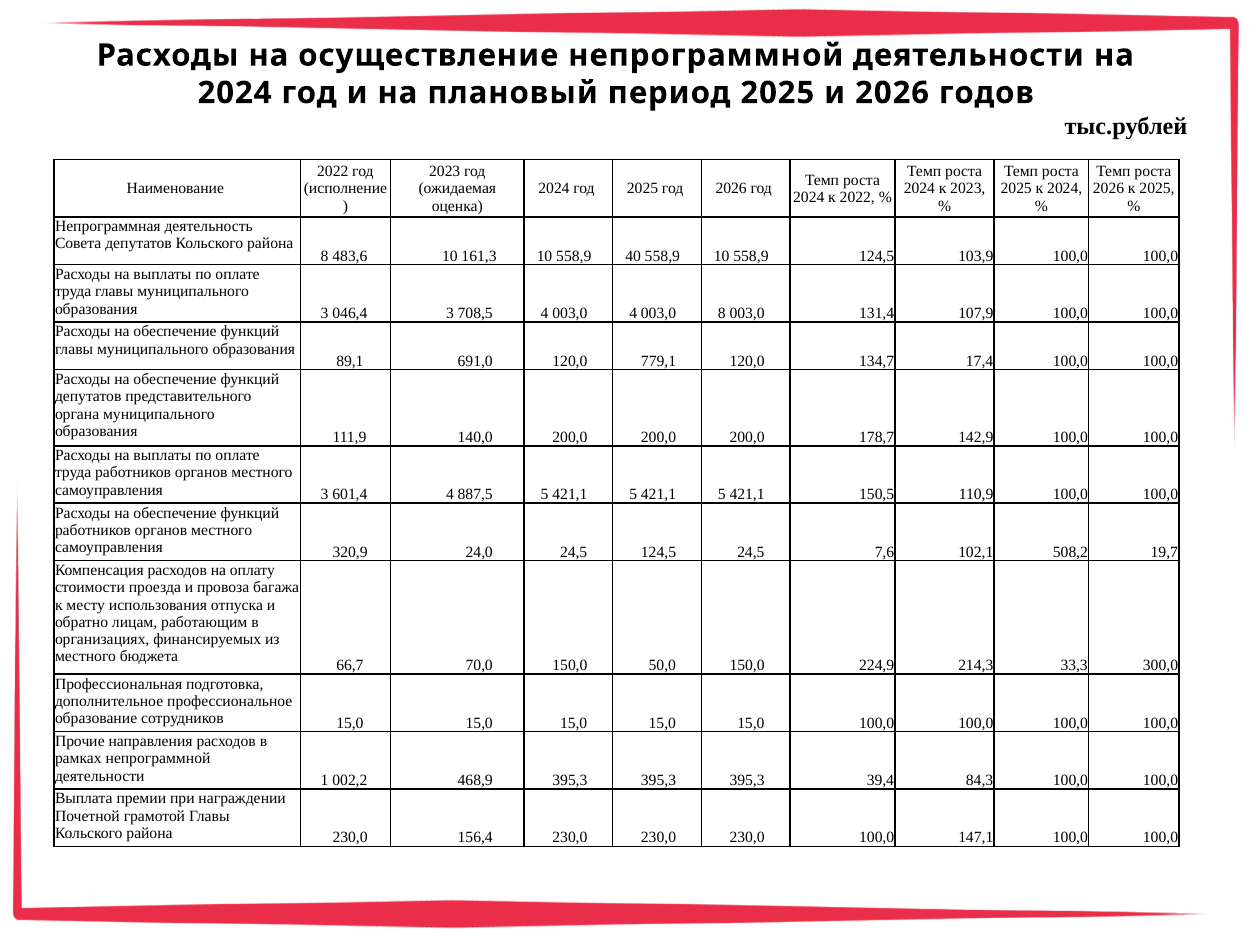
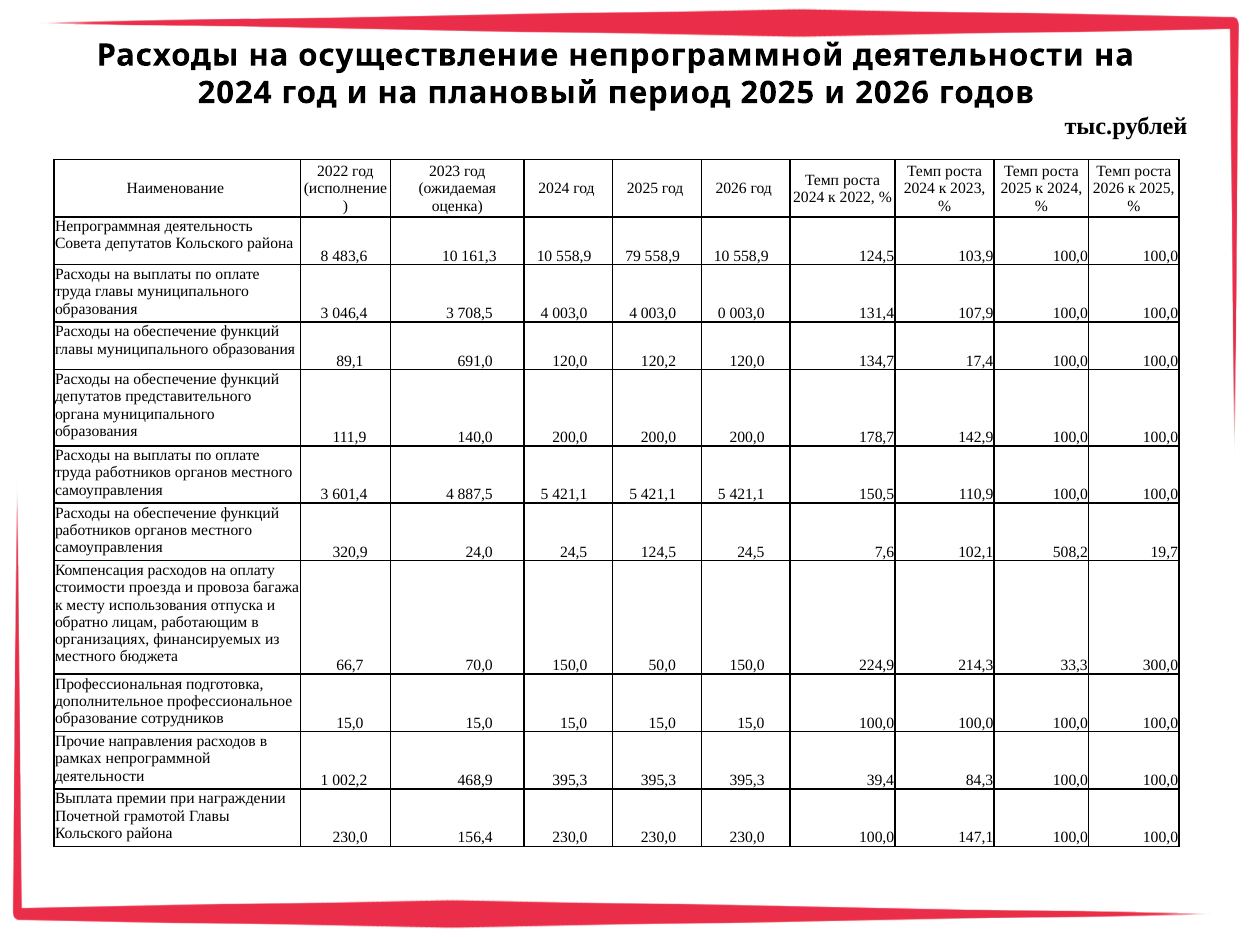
40: 40 -> 79
003,0 8: 8 -> 0
779,1: 779,1 -> 120,2
